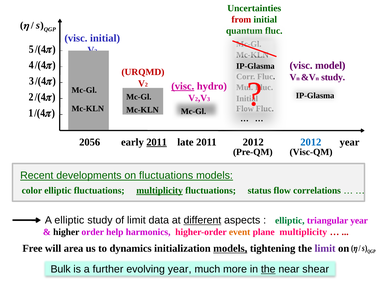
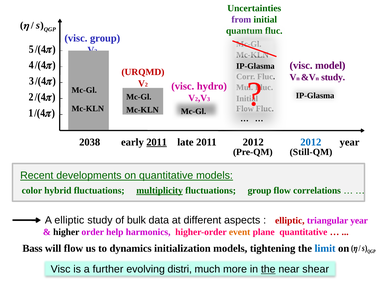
from colour: red -> purple
visc initial: initial -> group
visc at (183, 86) underline: present -> none
2056: 2056 -> 2038
Visc-QM: Visc-QM -> Still-QM
on fluctuations: fluctuations -> quantitative
color elliptic: elliptic -> hybrid
fluctuations status: status -> group
of limit: limit -> bulk
different underline: present -> none
elliptic at (290, 220) colour: green -> red
plane multiplicity: multiplicity -> quantitative
Free: Free -> Bass
will area: area -> flow
models at (230, 248) underline: present -> none
limit at (325, 248) colour: purple -> blue
Bulk at (61, 269): Bulk -> Visc
evolving year: year -> distri
